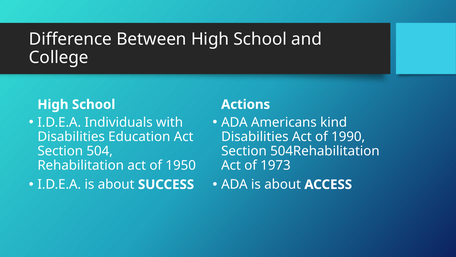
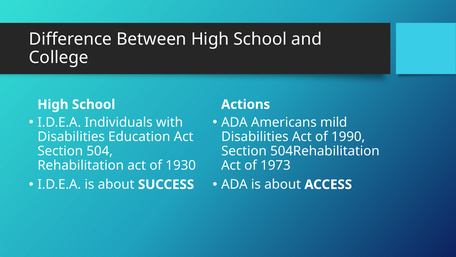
kind: kind -> mild
1950: 1950 -> 1930
